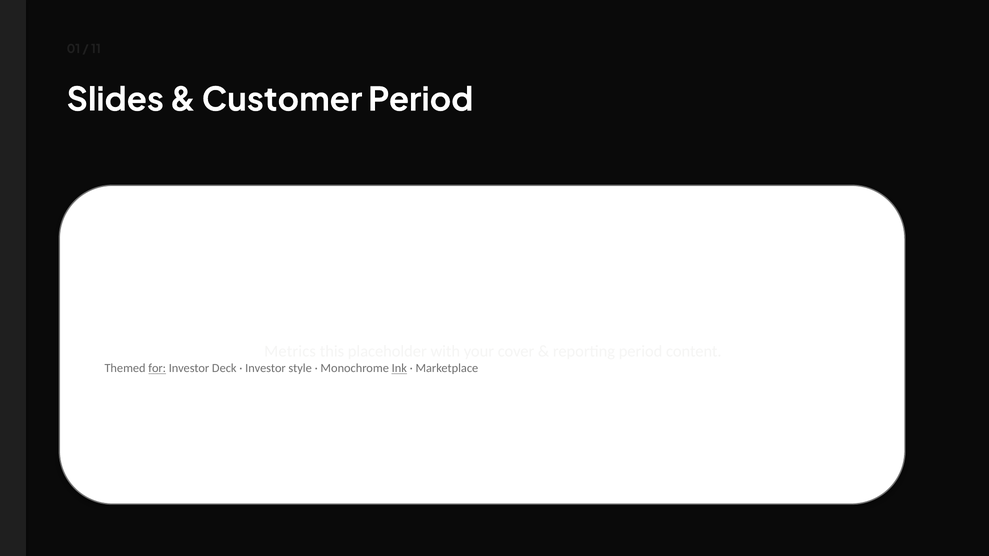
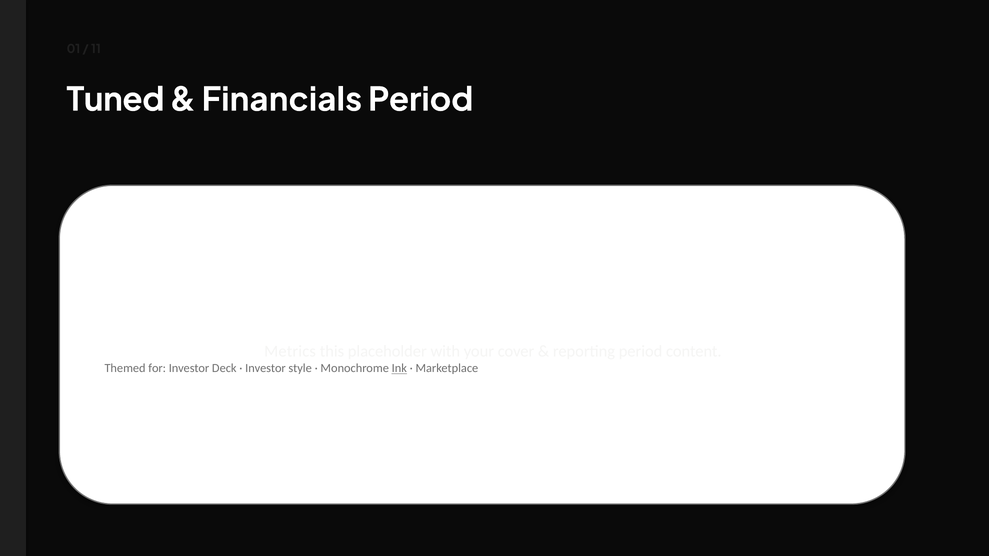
Slides: Slides -> Tuned
Customer: Customer -> Financials
for underline: present -> none
